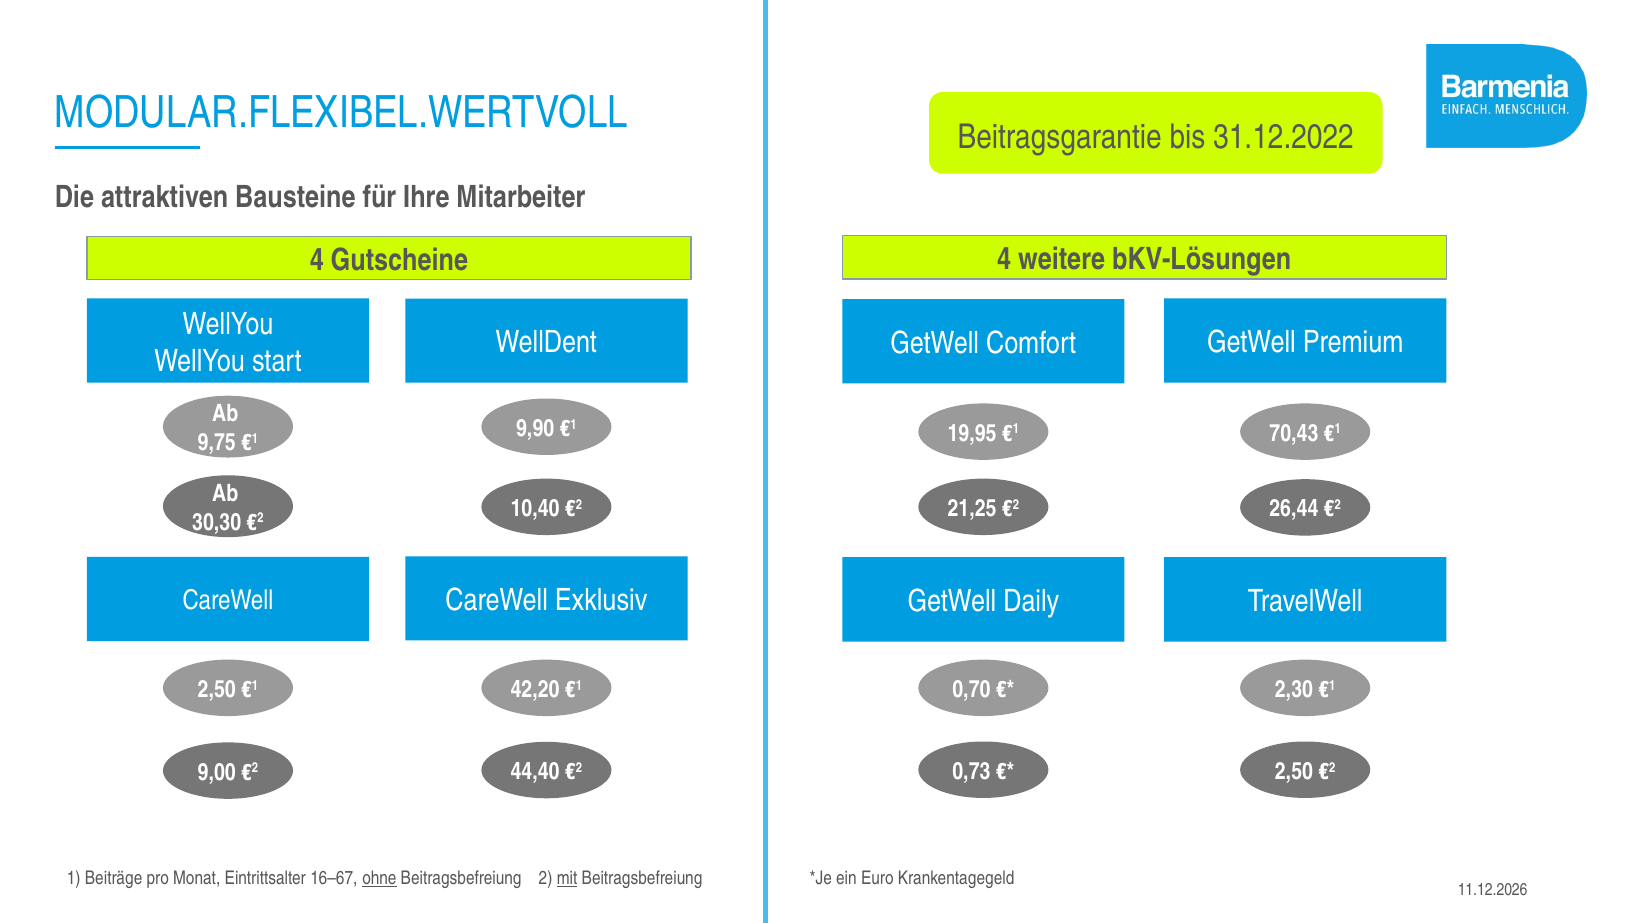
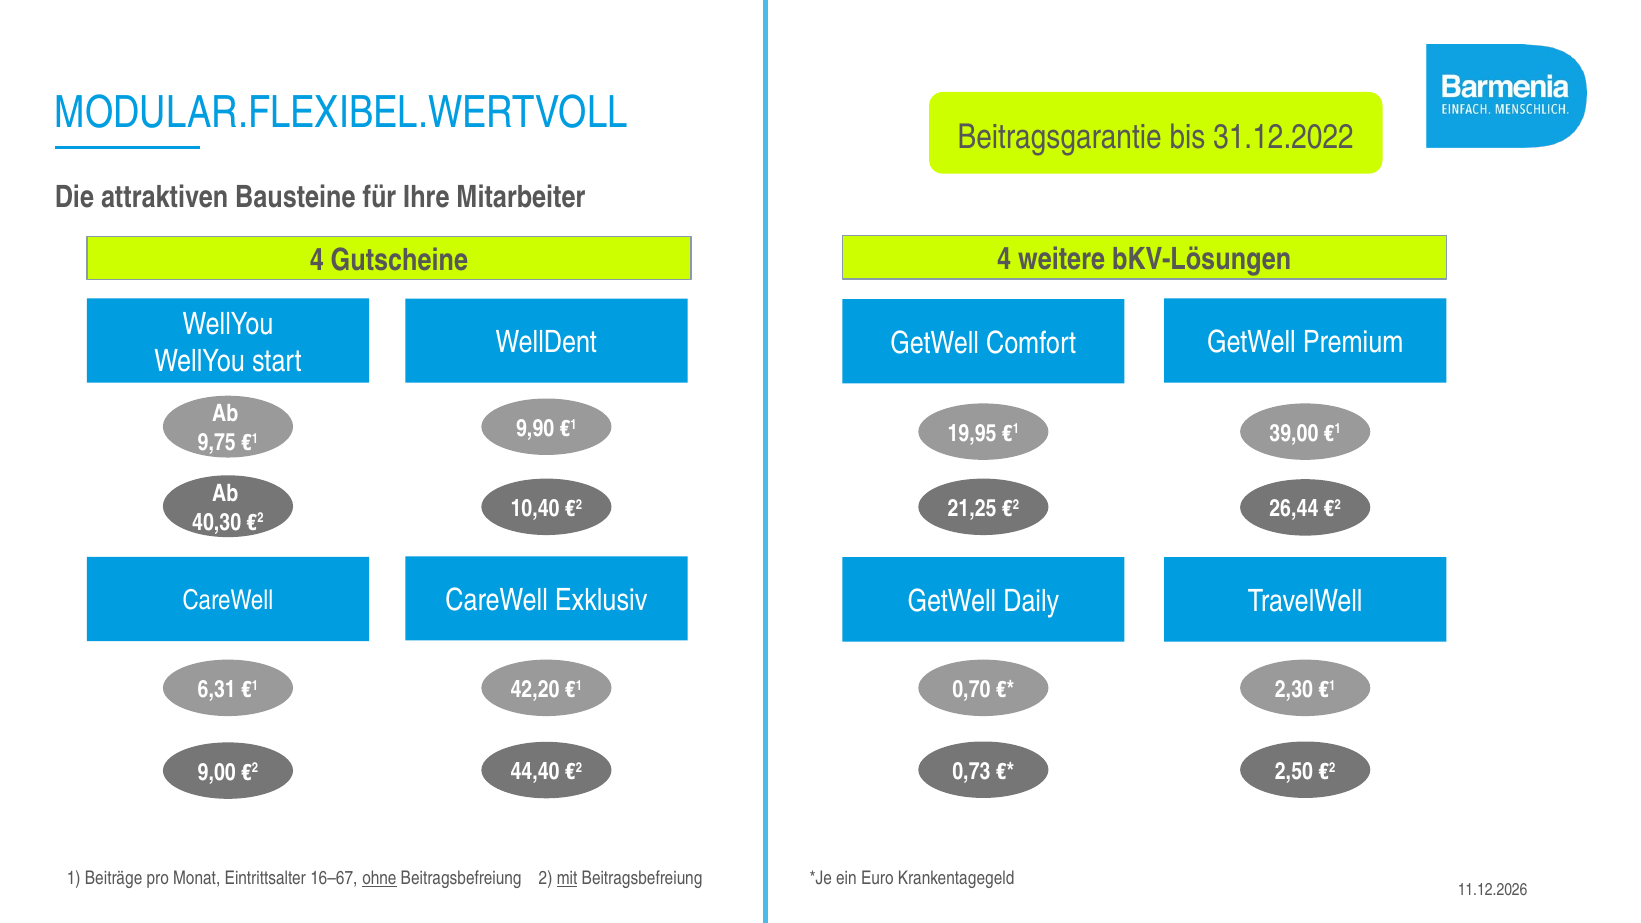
70,43: 70,43 -> 39,00
30,30: 30,30 -> 40,30
2,50 at (217, 690): 2,50 -> 6,31
